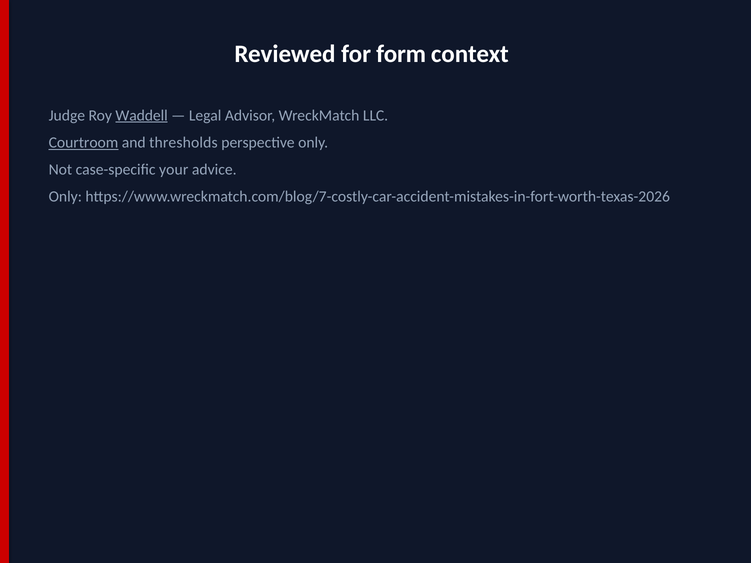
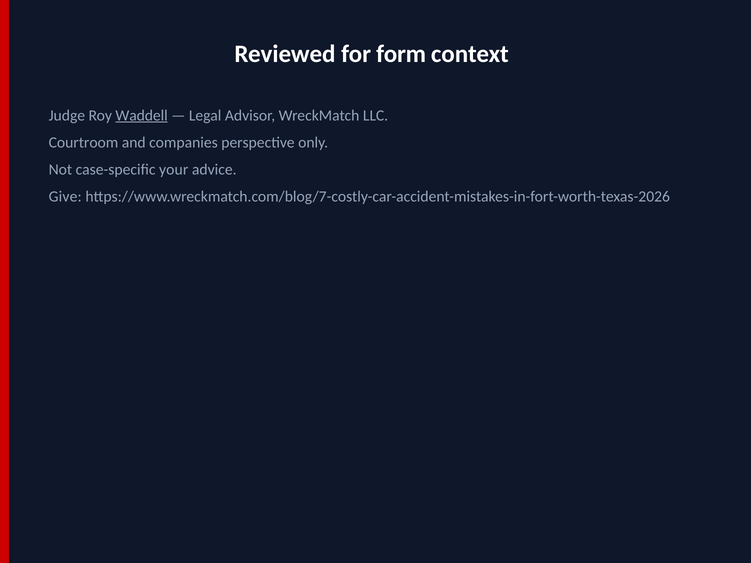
Courtroom underline: present -> none
thresholds: thresholds -> companies
Only at (65, 197): Only -> Give
